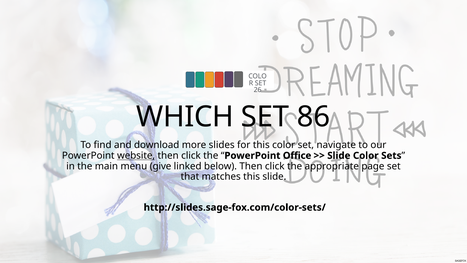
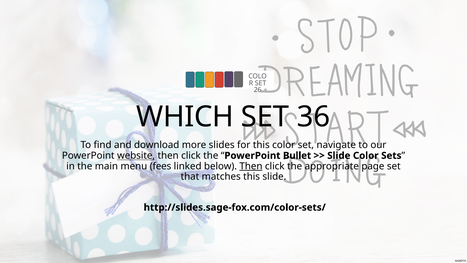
86: 86 -> 36
Office: Office -> Bullet
give: give -> fees
Then at (251, 166) underline: none -> present
